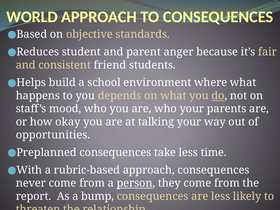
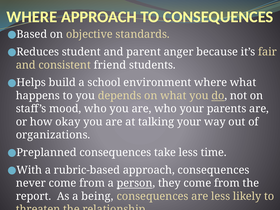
WORLD at (32, 17): WORLD -> WHERE
opportunities: opportunities -> organizations
bump: bump -> being
